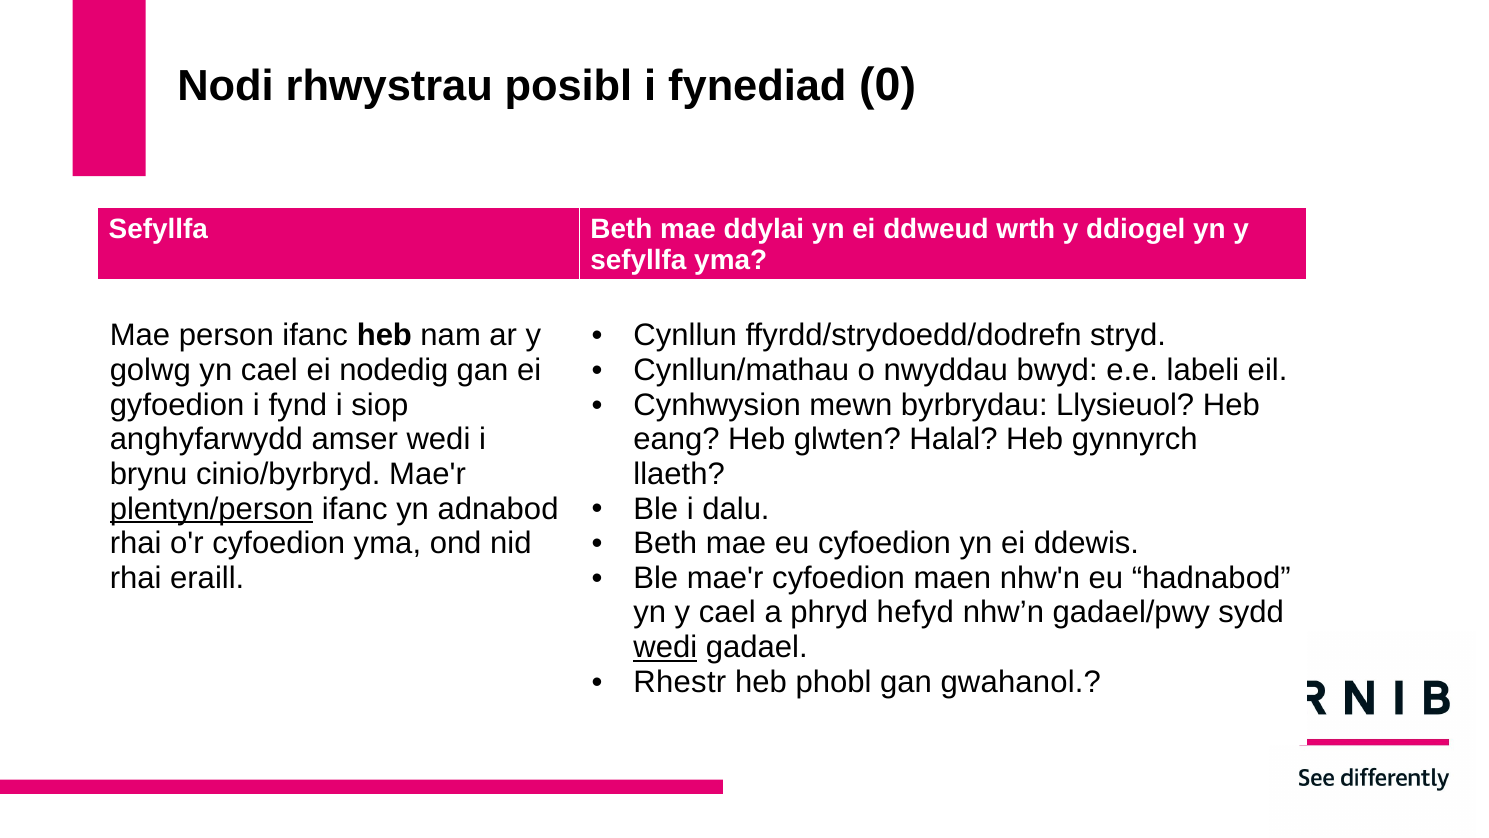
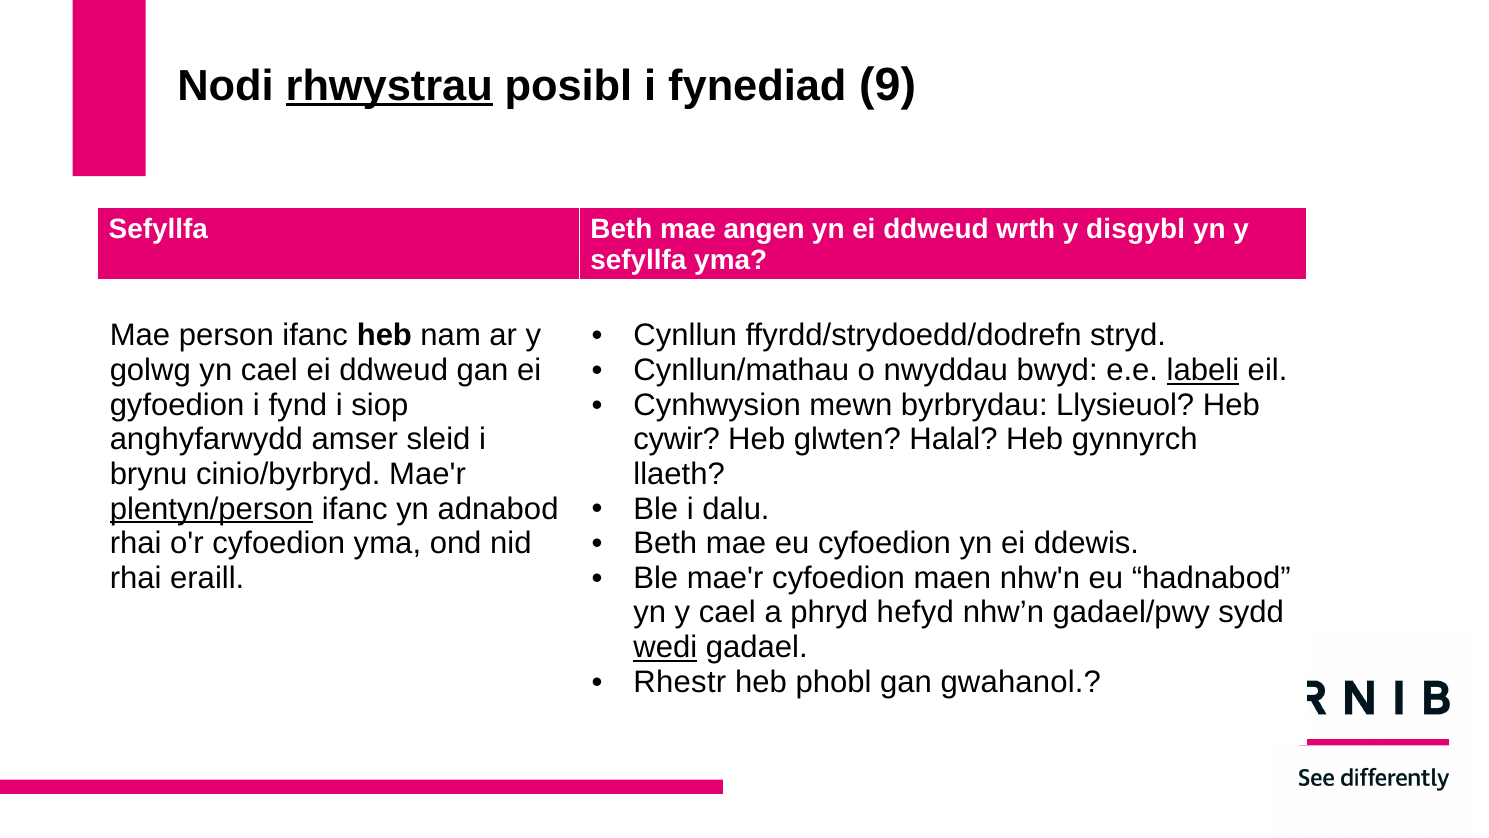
rhwystrau underline: none -> present
0: 0 -> 9
ddylai: ddylai -> angen
ddiogel: ddiogel -> disgybl
labeli underline: none -> present
cael ei nodedig: nodedig -> ddweud
amser wedi: wedi -> sleid
eang: eang -> cywir
